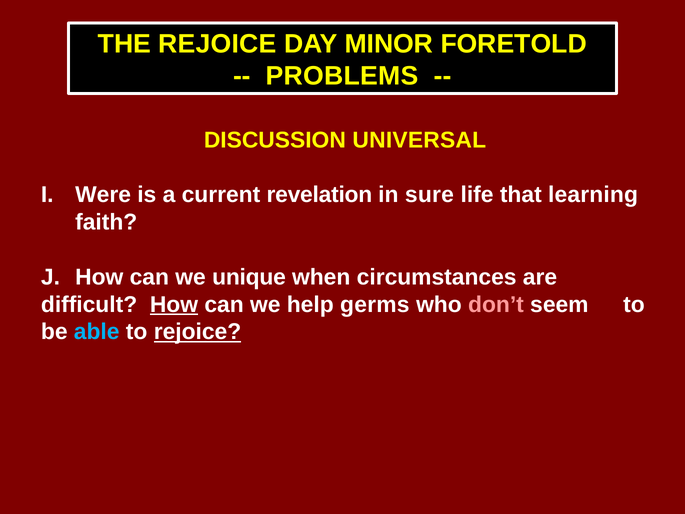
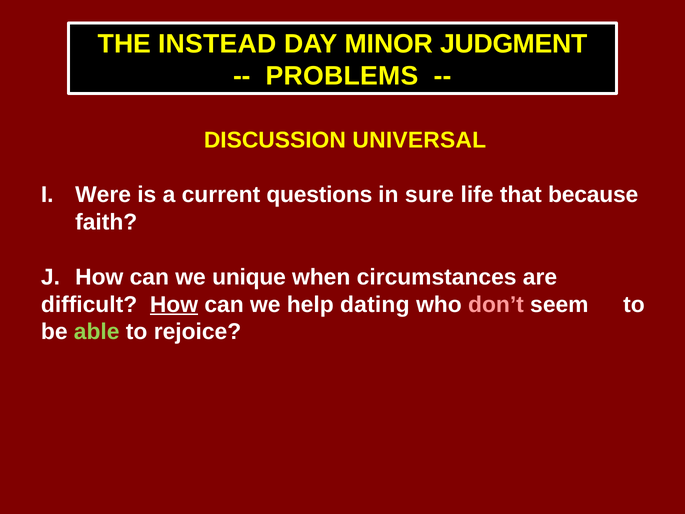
THE REJOICE: REJOICE -> INSTEAD
FORETOLD: FORETOLD -> JUDGMENT
revelation: revelation -> questions
learning: learning -> because
germs: germs -> dating
able colour: light blue -> light green
rejoice at (197, 332) underline: present -> none
